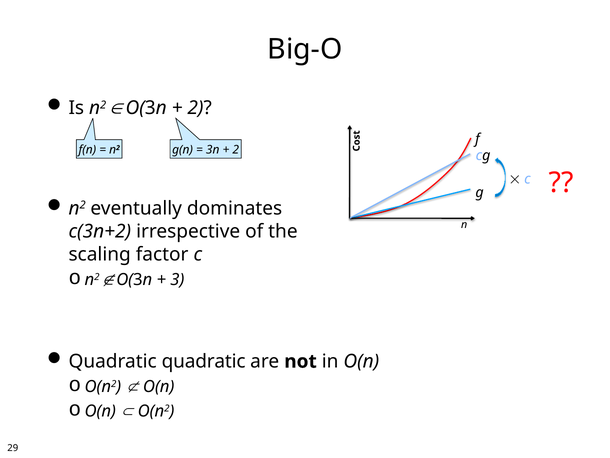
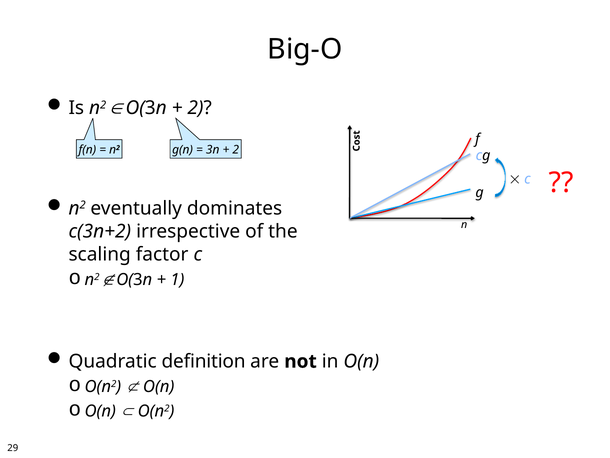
3: 3 -> 1
Quadratic quadratic: quadratic -> definition
